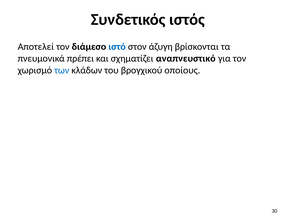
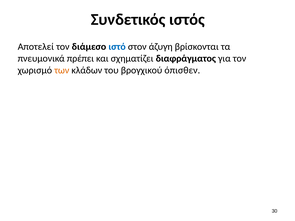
αναπνευστικό: αναπνευστικό -> διαφράγματος
των colour: blue -> orange
οποίους: οποίους -> όπισθεν
